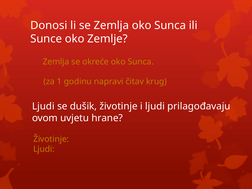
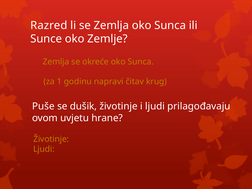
Donosi: Donosi -> Razred
Ljudi at (43, 106): Ljudi -> Puše
